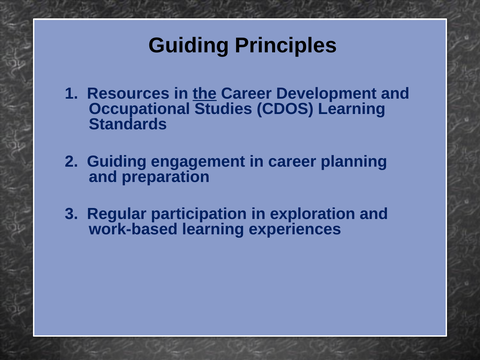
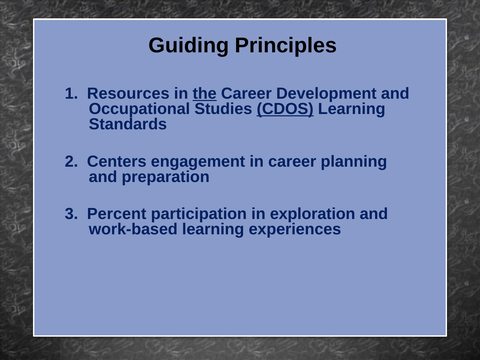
CDOS underline: none -> present
2 Guiding: Guiding -> Centers
Regular: Regular -> Percent
